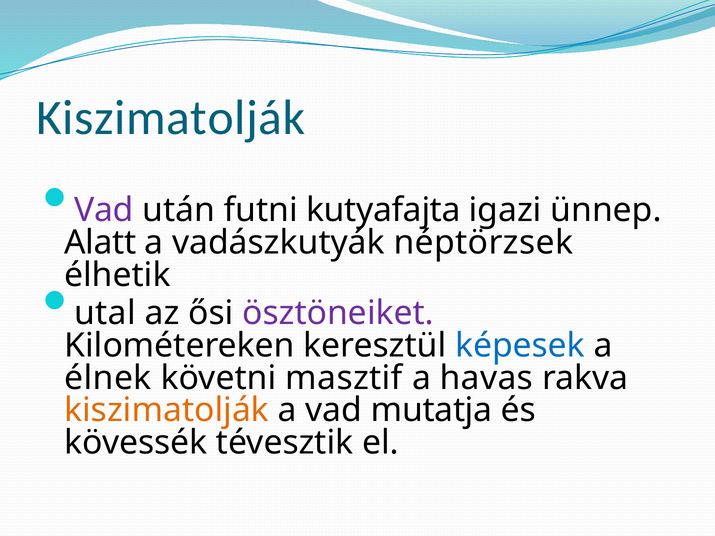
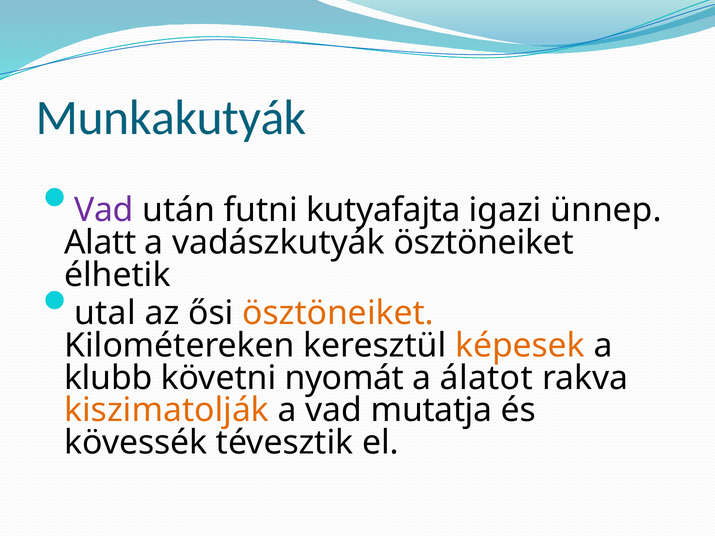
Kiszimatolják at (171, 118): Kiszimatolják -> Munkakutyák
vadászkutyák néptörzsek: néptörzsek -> ösztöneiket
ösztöneiket at (338, 313) colour: purple -> orange
képesek colour: blue -> orange
élnek: élnek -> klubb
masztif: masztif -> nyomát
havas: havas -> álatot
